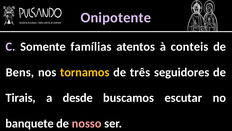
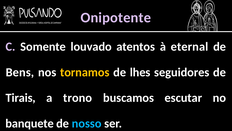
famílias: famílias -> louvado
conteis: conteis -> eternal
três: três -> lhes
desde: desde -> trono
nosso colour: pink -> light blue
